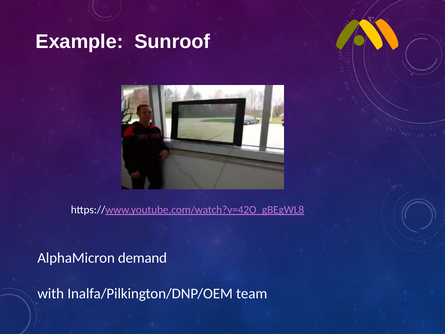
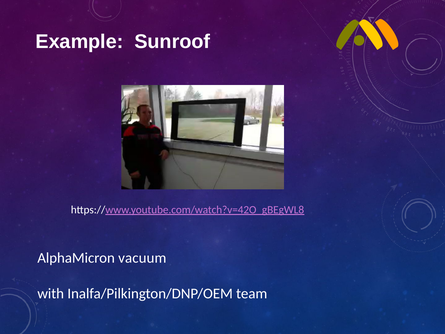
demand: demand -> vacuum
